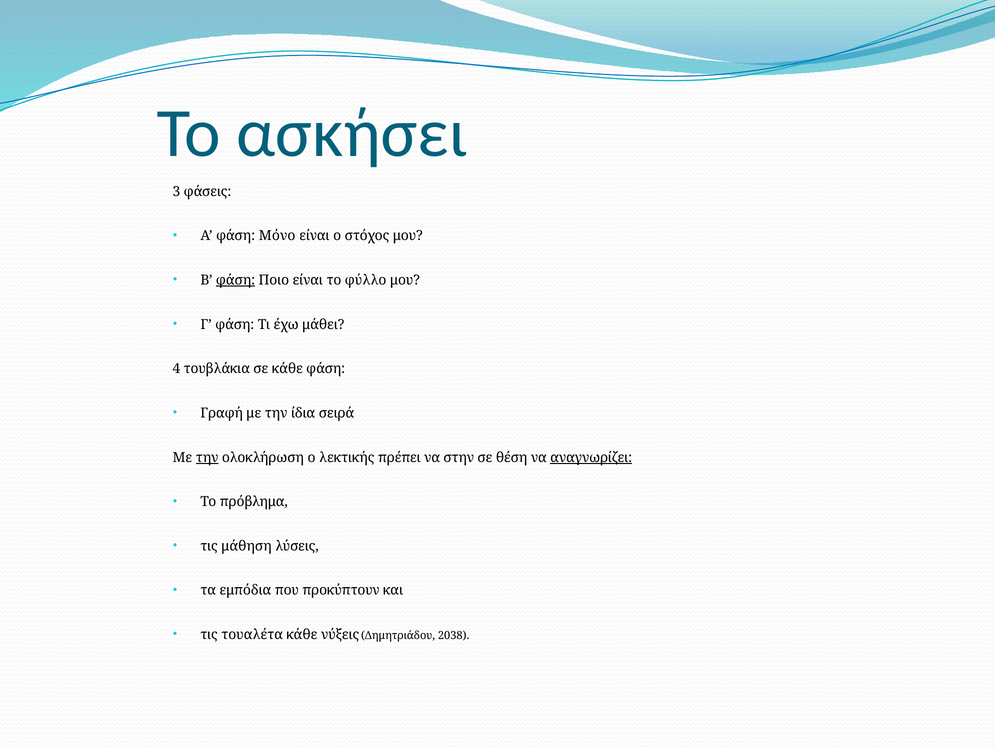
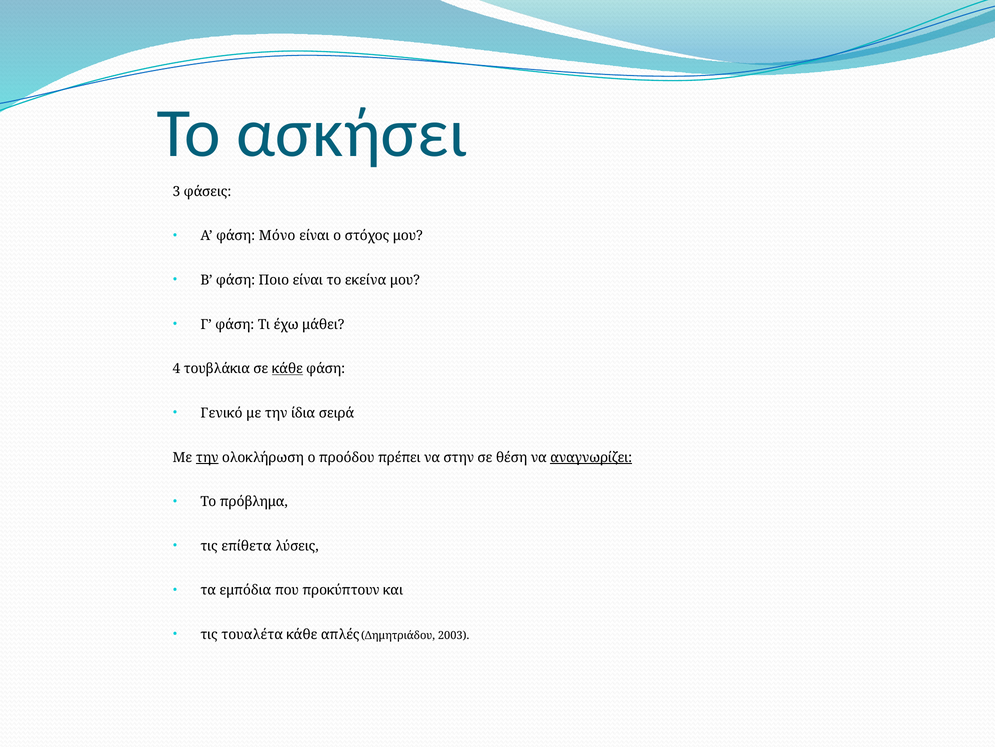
φάση at (236, 280) underline: present -> none
φύλλο: φύλλο -> εκείνα
κάθε at (287, 368) underline: none -> present
Γραφή: Γραφή -> Γενικό
λεκτικής: λεκτικής -> προόδου
μάθηση: μάθηση -> επίθετα
νύξεις: νύξεις -> απλές
2038: 2038 -> 2003
